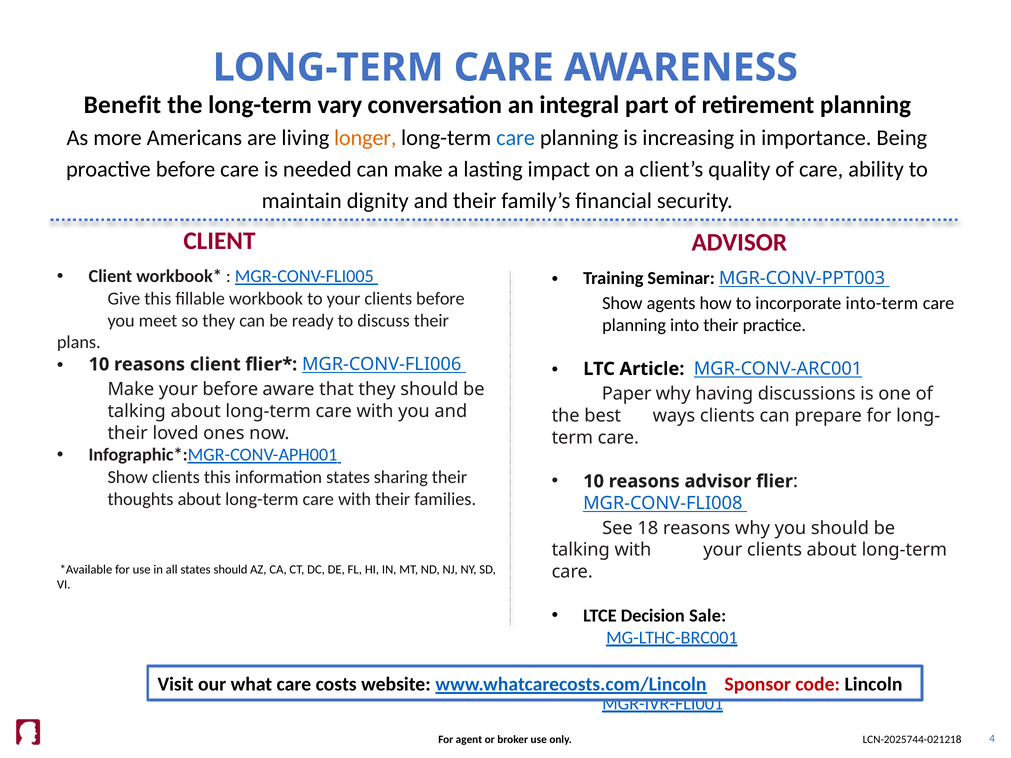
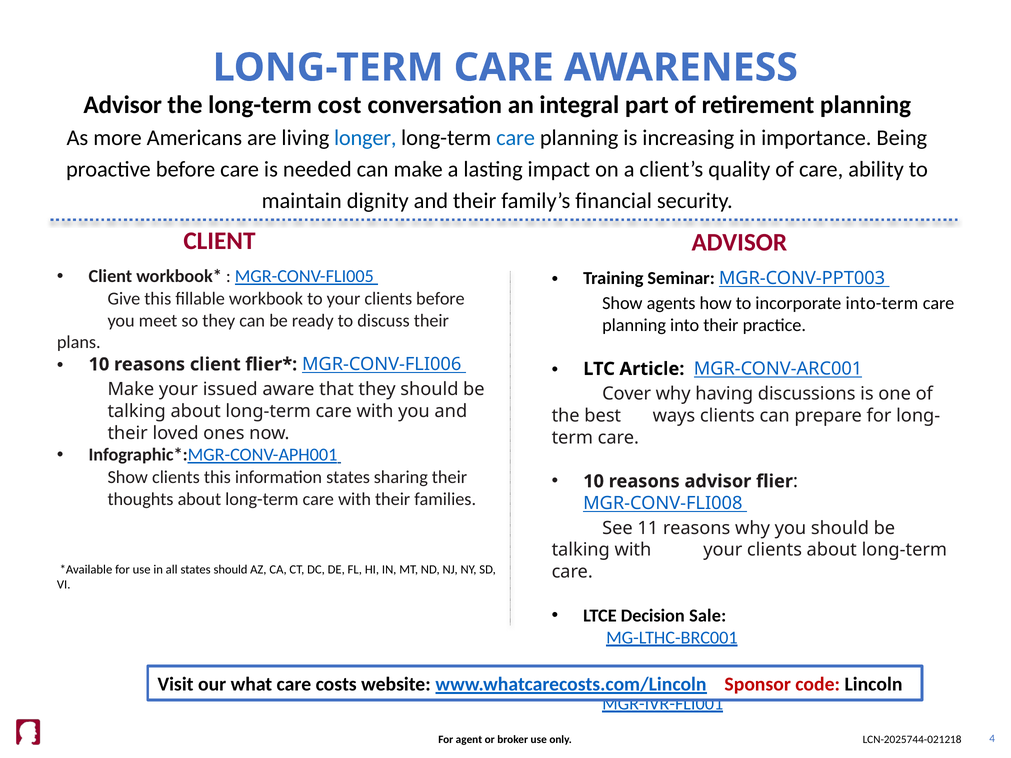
Benefit at (122, 105): Benefit -> Advisor
vary: vary -> cost
longer colour: orange -> blue
your before: before -> issued
Paper: Paper -> Cover
18: 18 -> 11
